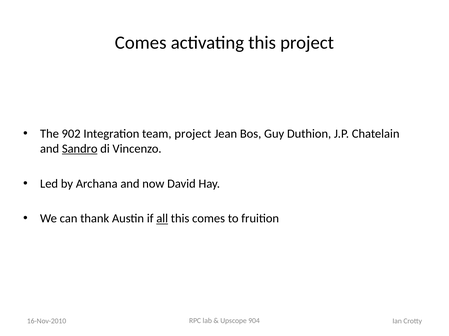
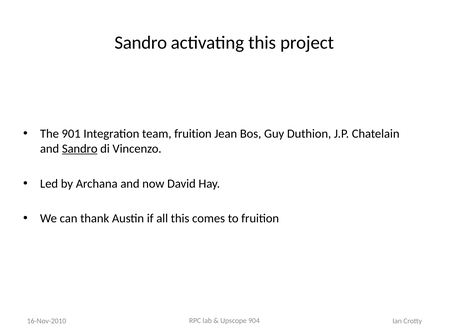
Comes at (141, 43): Comes -> Sandro
902: 902 -> 901
team project: project -> fruition
all underline: present -> none
